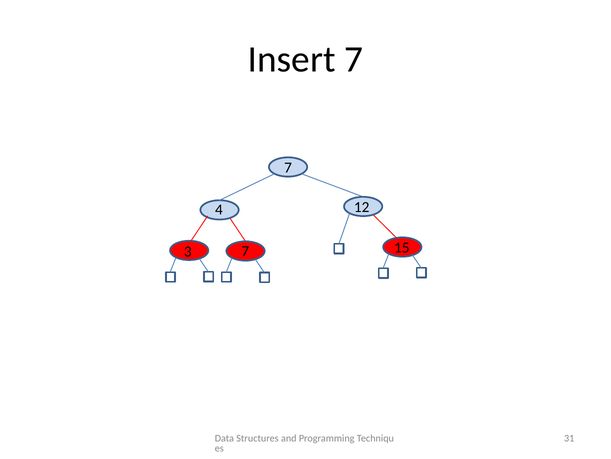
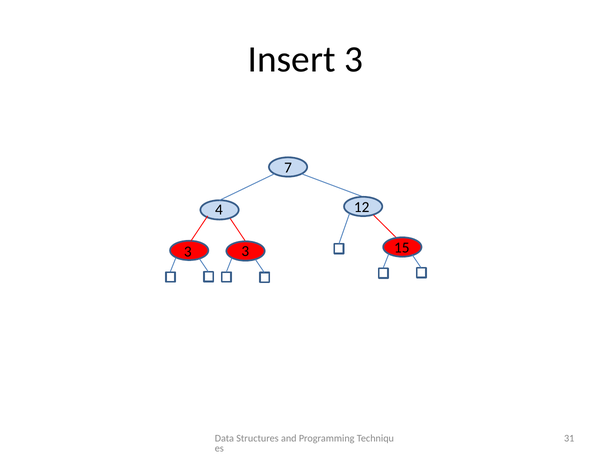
Insert 7: 7 -> 3
3 7: 7 -> 3
